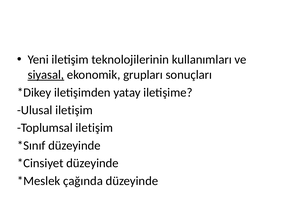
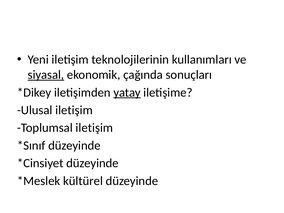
grupları: grupları -> çağında
yatay underline: none -> present
çağında: çağında -> kültürel
